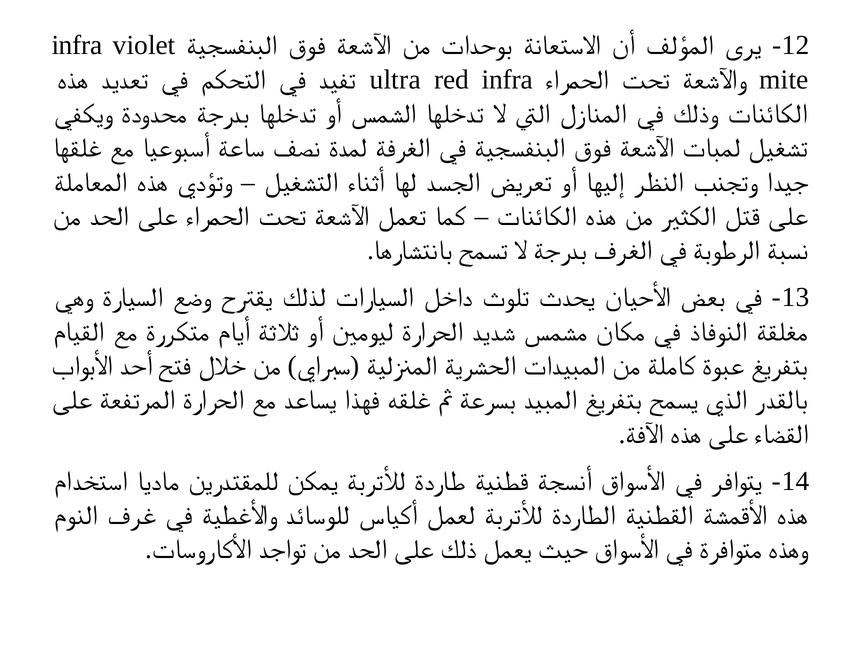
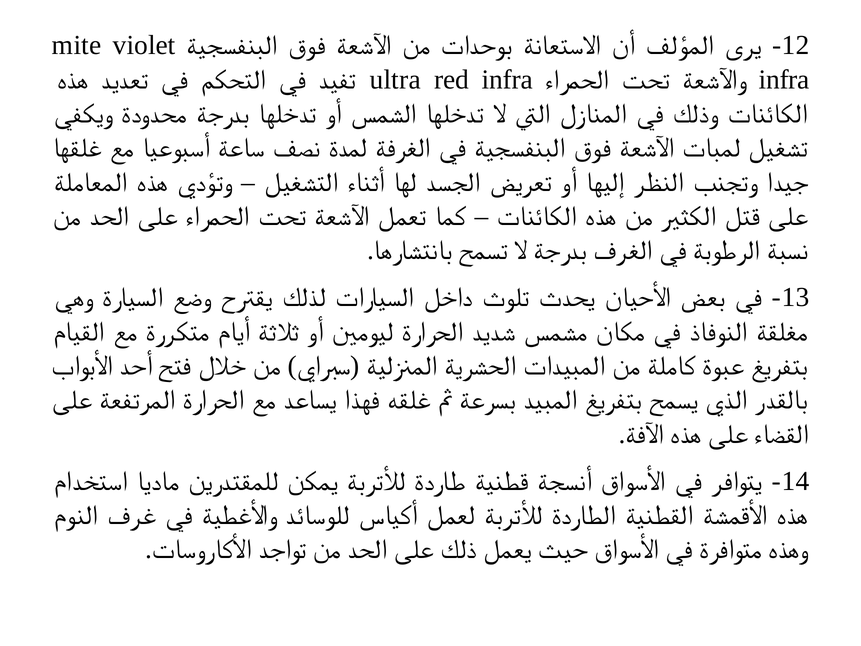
infra at (77, 45): infra -> mite
mite at (784, 80): mite -> infra
